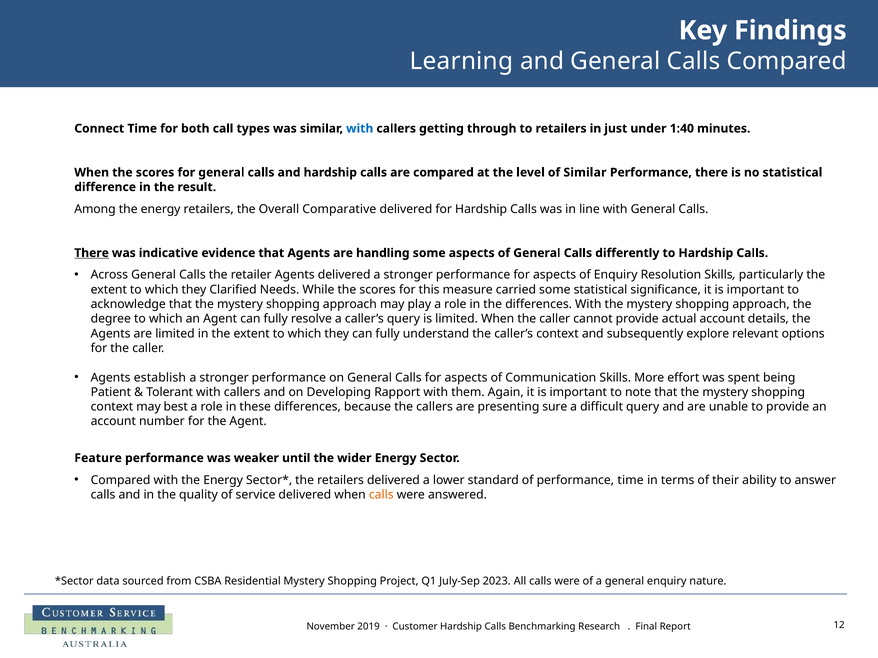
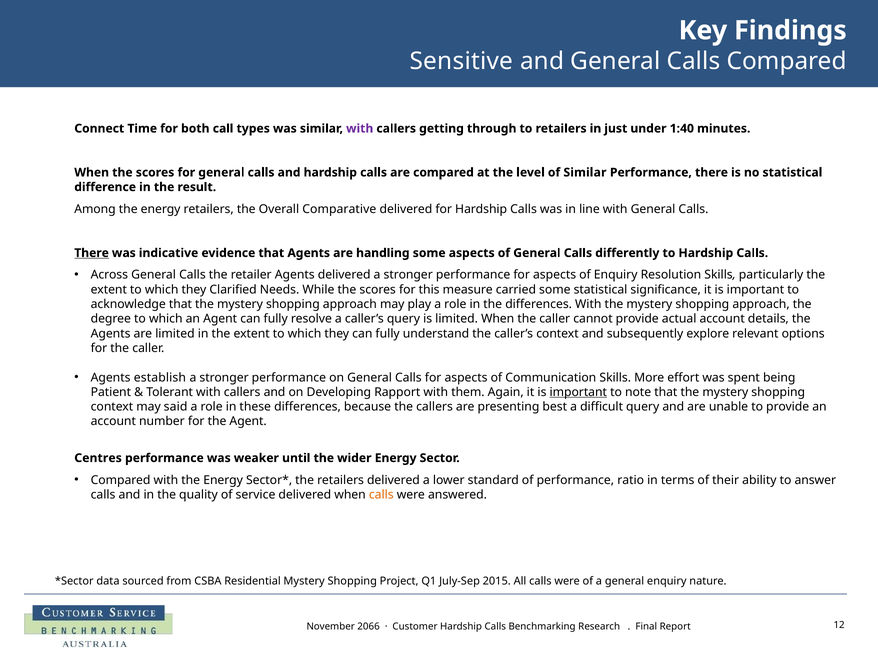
Learning: Learning -> Sensitive
with at (360, 129) colour: blue -> purple
important at (578, 392) underline: none -> present
best: best -> said
sure: sure -> best
Feature: Feature -> Centres
performance time: time -> ratio
2023: 2023 -> 2015
2019: 2019 -> 2066
